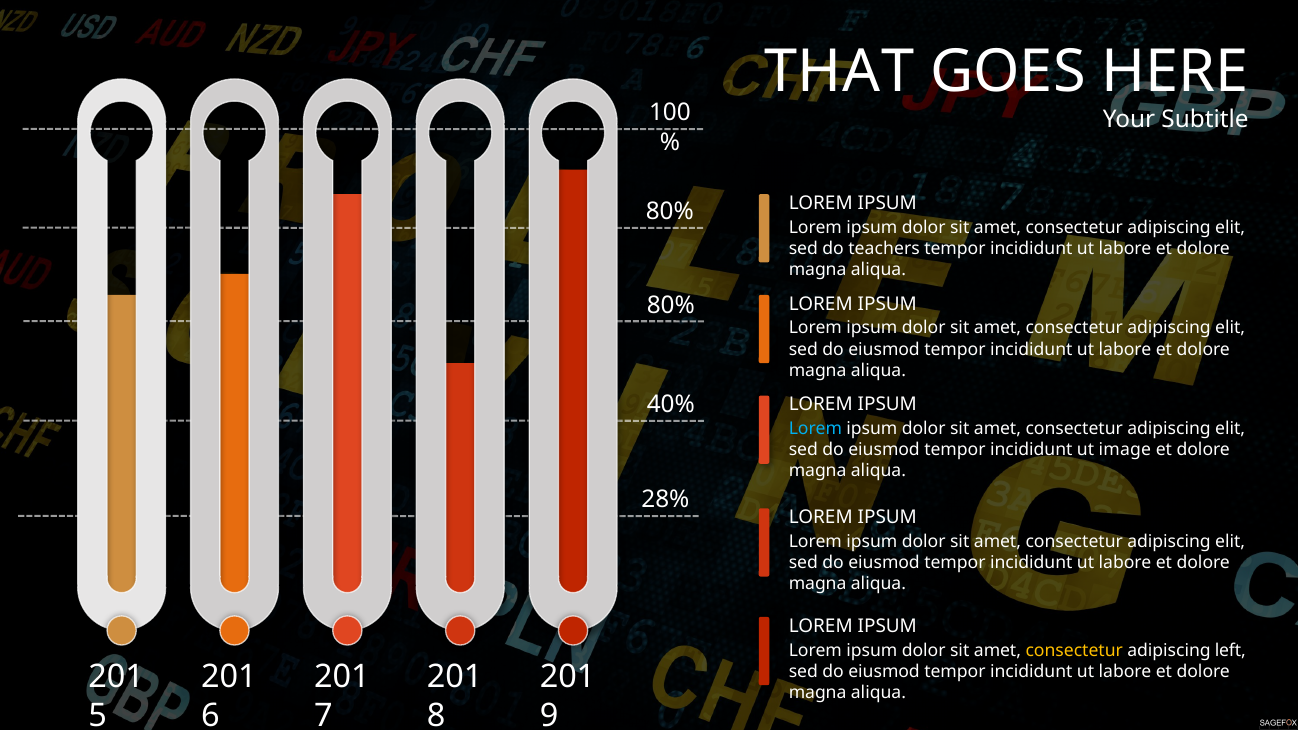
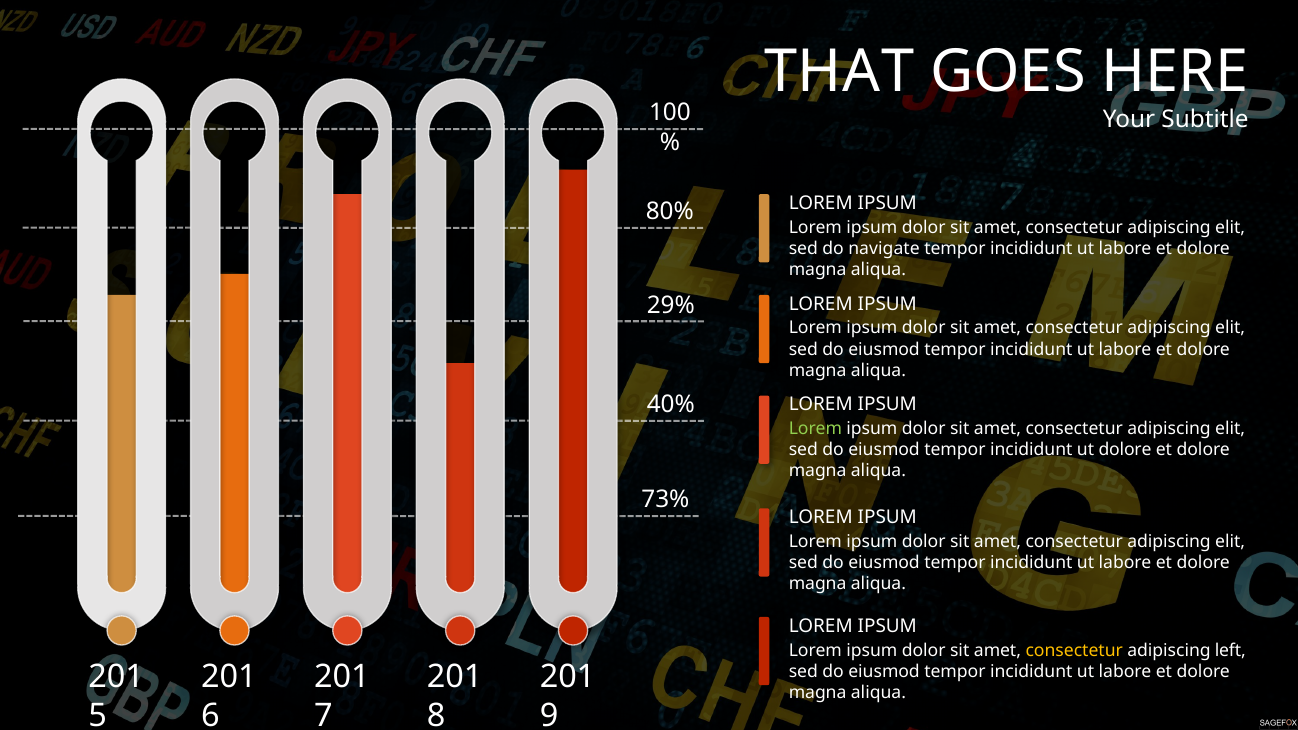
teachers: teachers -> navigate
80% at (671, 305): 80% -> 29%
Lorem at (815, 429) colour: light blue -> light green
ut image: image -> dolore
28%: 28% -> 73%
